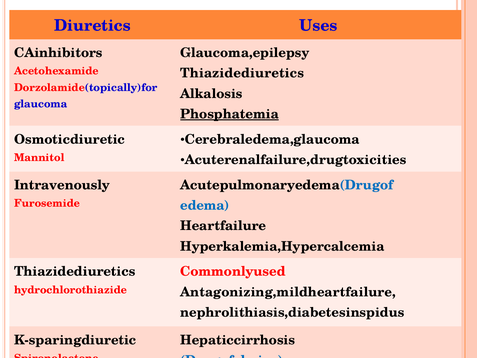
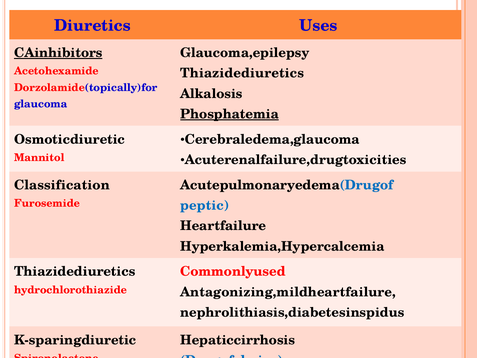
CAinhibitors underline: none -> present
Intravenously: Intravenously -> Classification
edema: edema -> peptic
